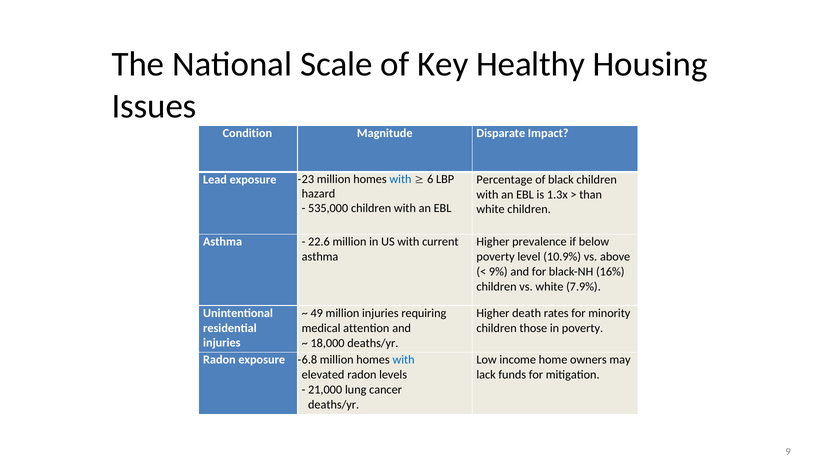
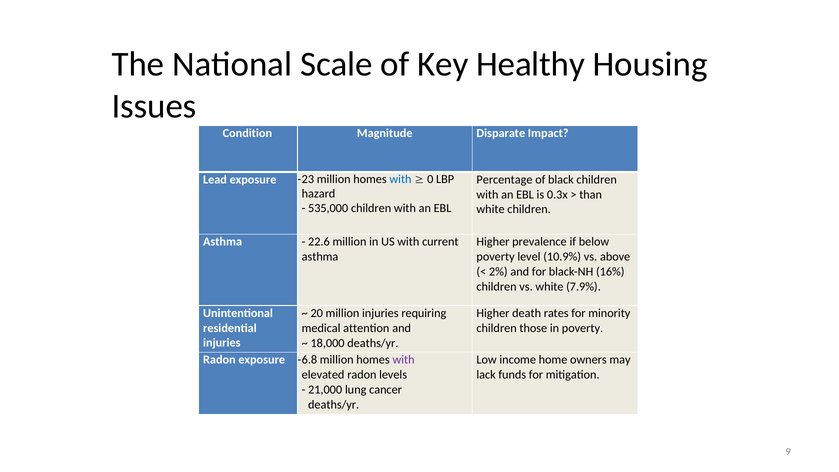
6: 6 -> 0
1.3x: 1.3x -> 0.3x
9%: 9% -> 2%
49: 49 -> 20
with at (404, 360) colour: blue -> purple
